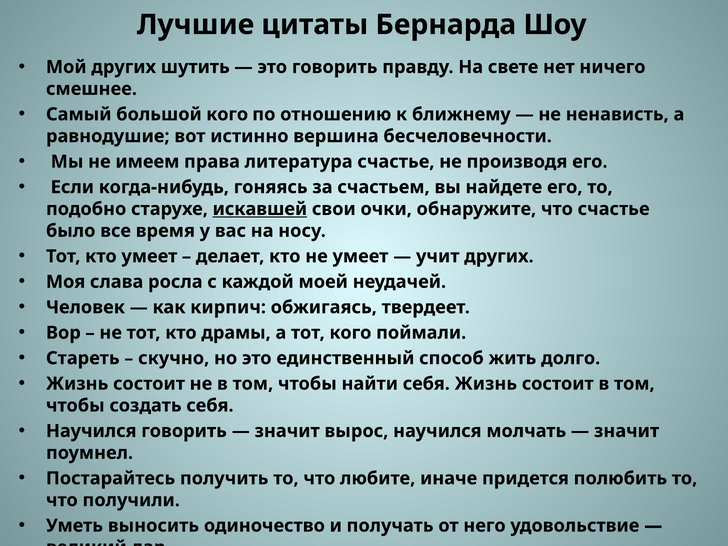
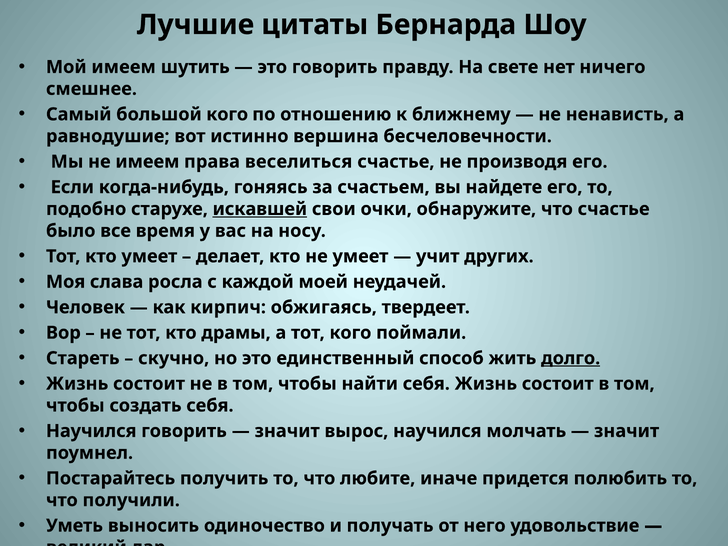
Мой других: других -> имеем
права литература: литература -> веселиться
долго underline: none -> present
